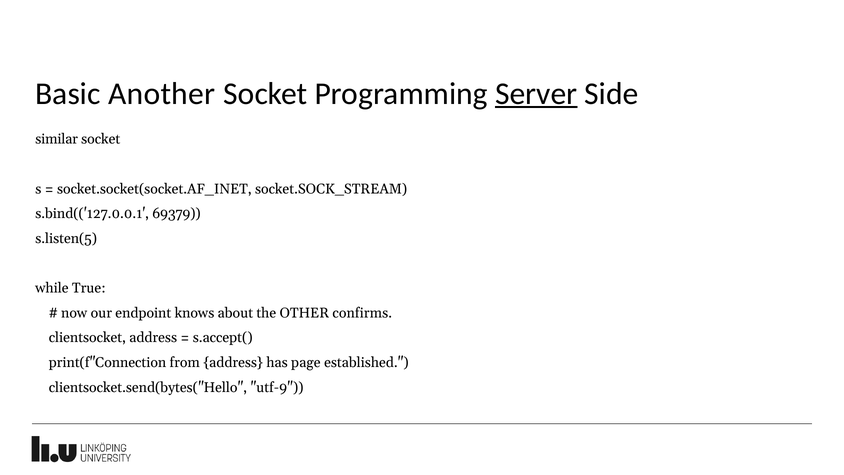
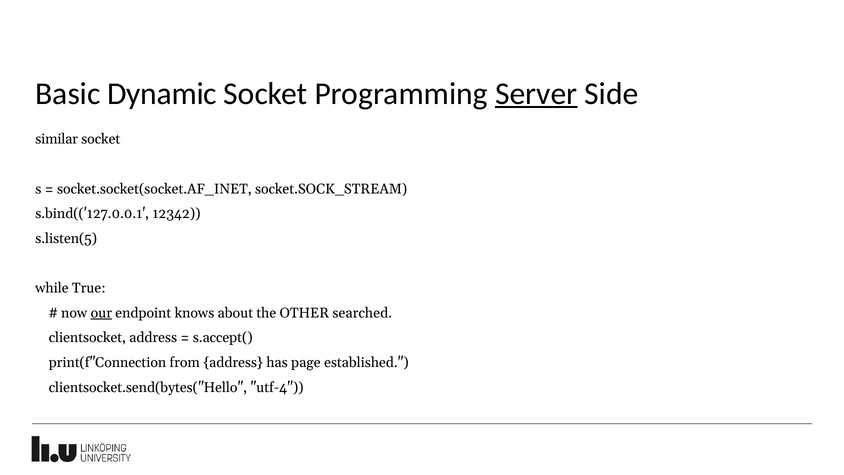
Another: Another -> Dynamic
69379: 69379 -> 12342
our underline: none -> present
confirms: confirms -> searched
utf-9: utf-9 -> utf-4
